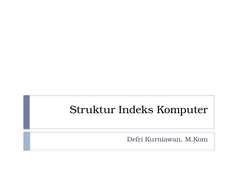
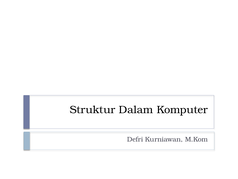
Indeks: Indeks -> Dalam
